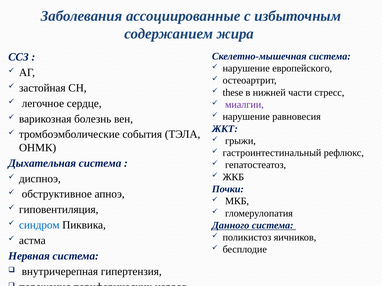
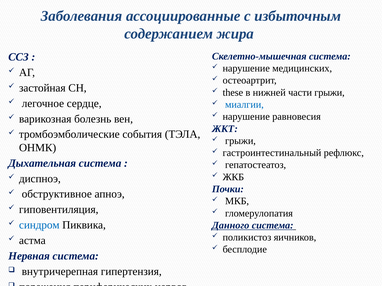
европейского: европейского -> медицинских
части стресс: стресс -> грыжи
миалгии colour: purple -> blue
